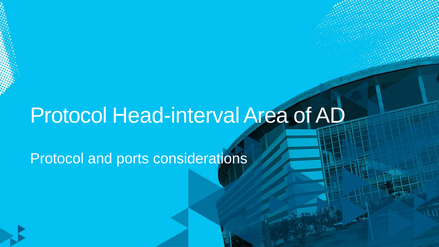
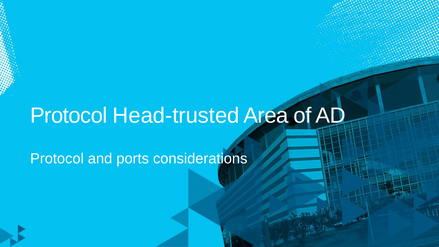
Head-interval: Head-interval -> Head-trusted
